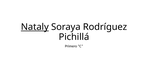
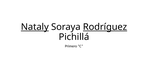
Rodríguez underline: none -> present
